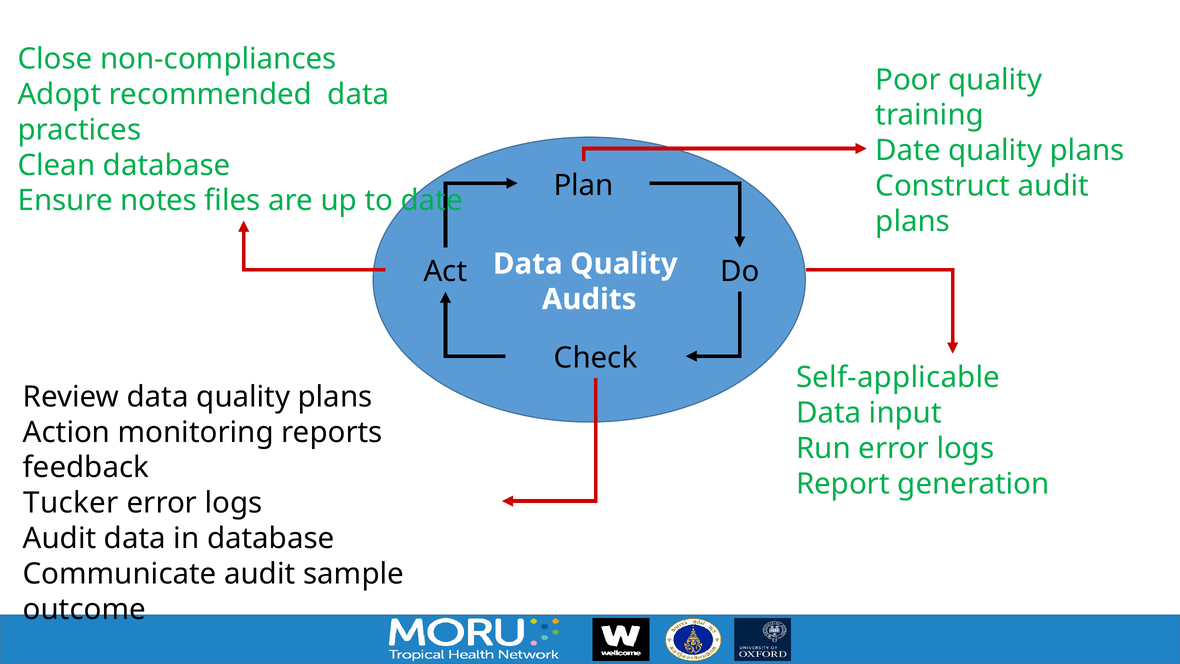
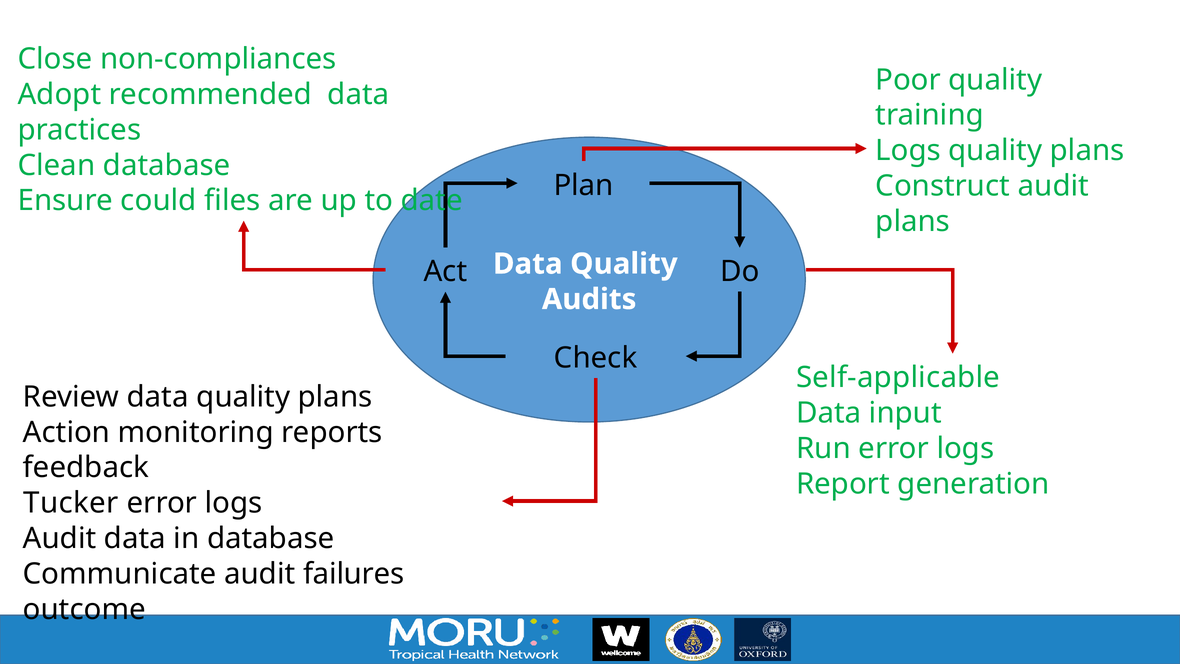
Date at (908, 151): Date -> Logs
notes: notes -> could
sample: sample -> failures
